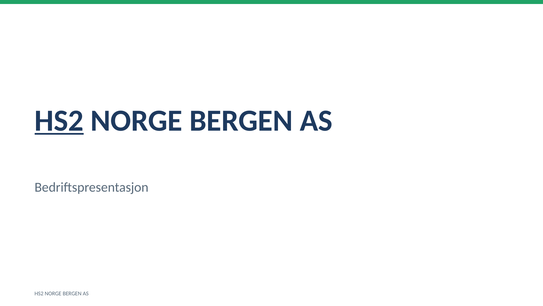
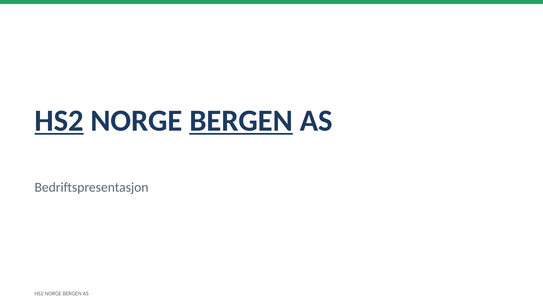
BERGEN at (241, 120) underline: none -> present
